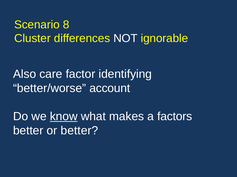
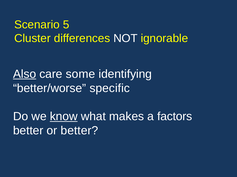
8: 8 -> 5
Also underline: none -> present
factor: factor -> some
account: account -> specific
